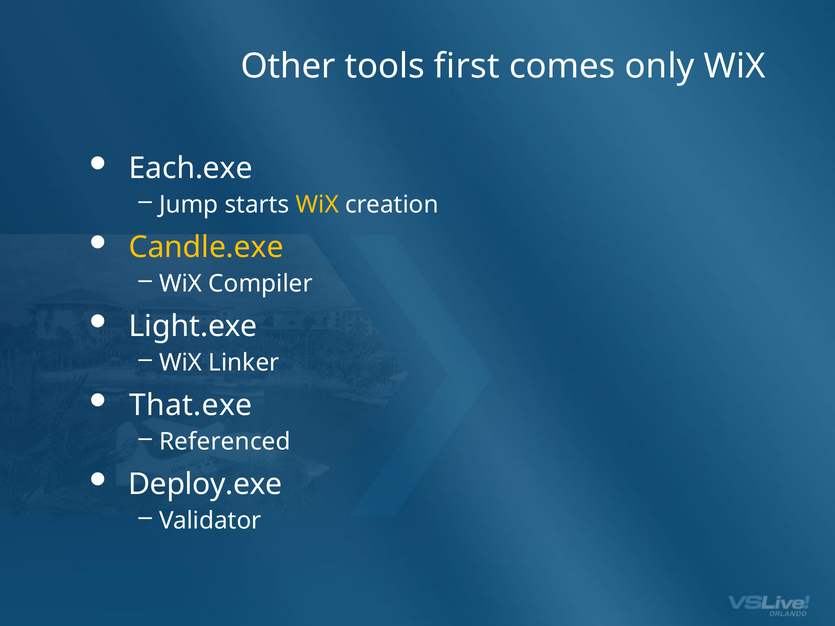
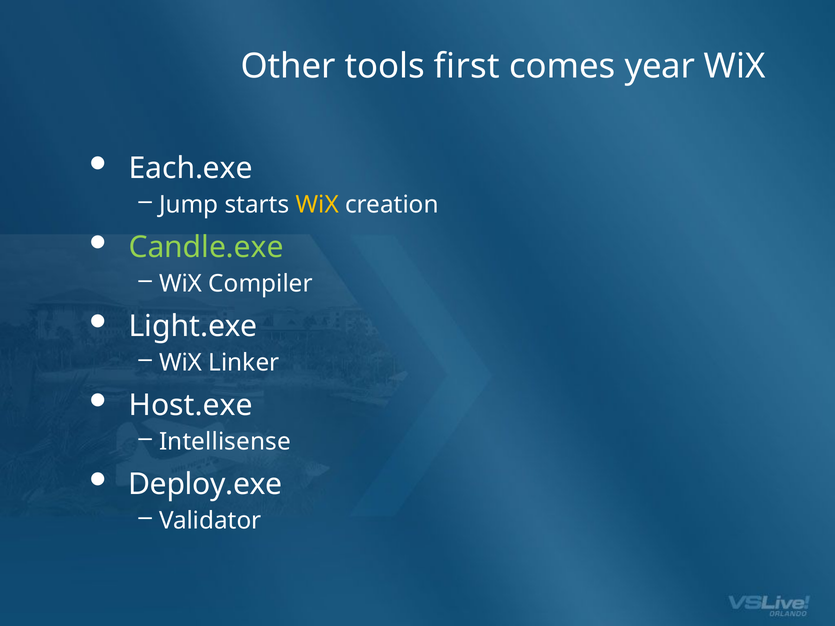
only: only -> year
Candle.exe colour: yellow -> light green
That.exe: That.exe -> Host.exe
Referenced: Referenced -> Intellisense
